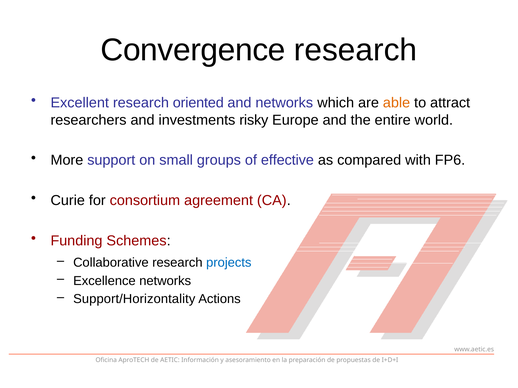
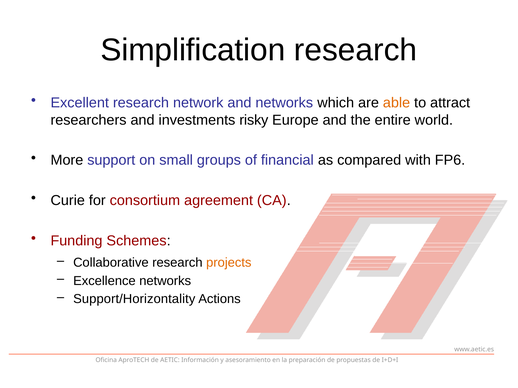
Convergence: Convergence -> Simplification
oriented: oriented -> network
effective: effective -> financial
projects colour: blue -> orange
